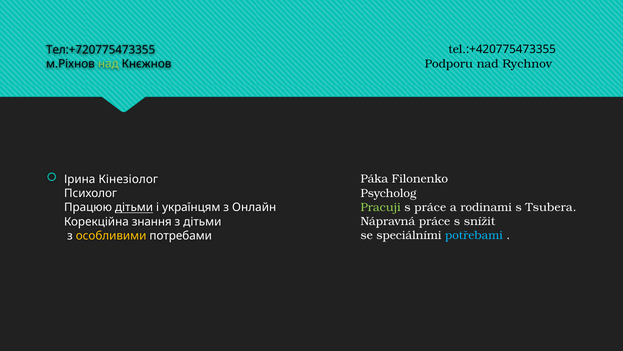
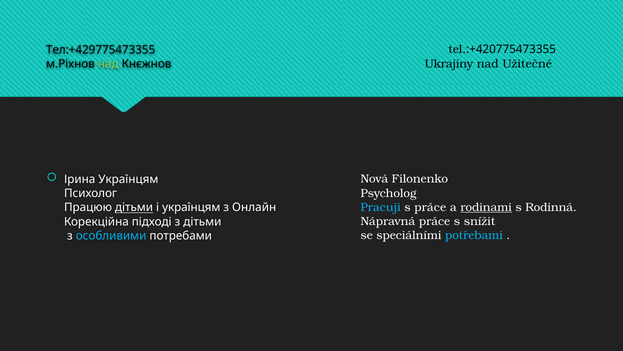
Тел:+720775473355: Тел:+720775473355 -> Тел:+429775473355
Podporu: Podporu -> Ukrajiny
Rychnov: Rychnov -> Užitečné
Ірина Кінезіолог: Кінезіолог -> Українцям
Páka: Páka -> Nová
Pracuji colour: light green -> light blue
rodinami underline: none -> present
Tsubera: Tsubera -> Rodinná
знання: знання -> підході
особливими colour: yellow -> light blue
